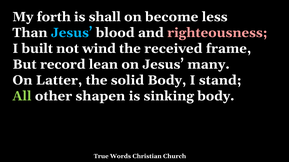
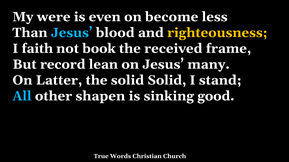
forth: forth -> were
shall: shall -> even
righteousness colour: pink -> yellow
built: built -> faith
wind: wind -> book
solid Body: Body -> Solid
All colour: light green -> light blue
sinking body: body -> good
